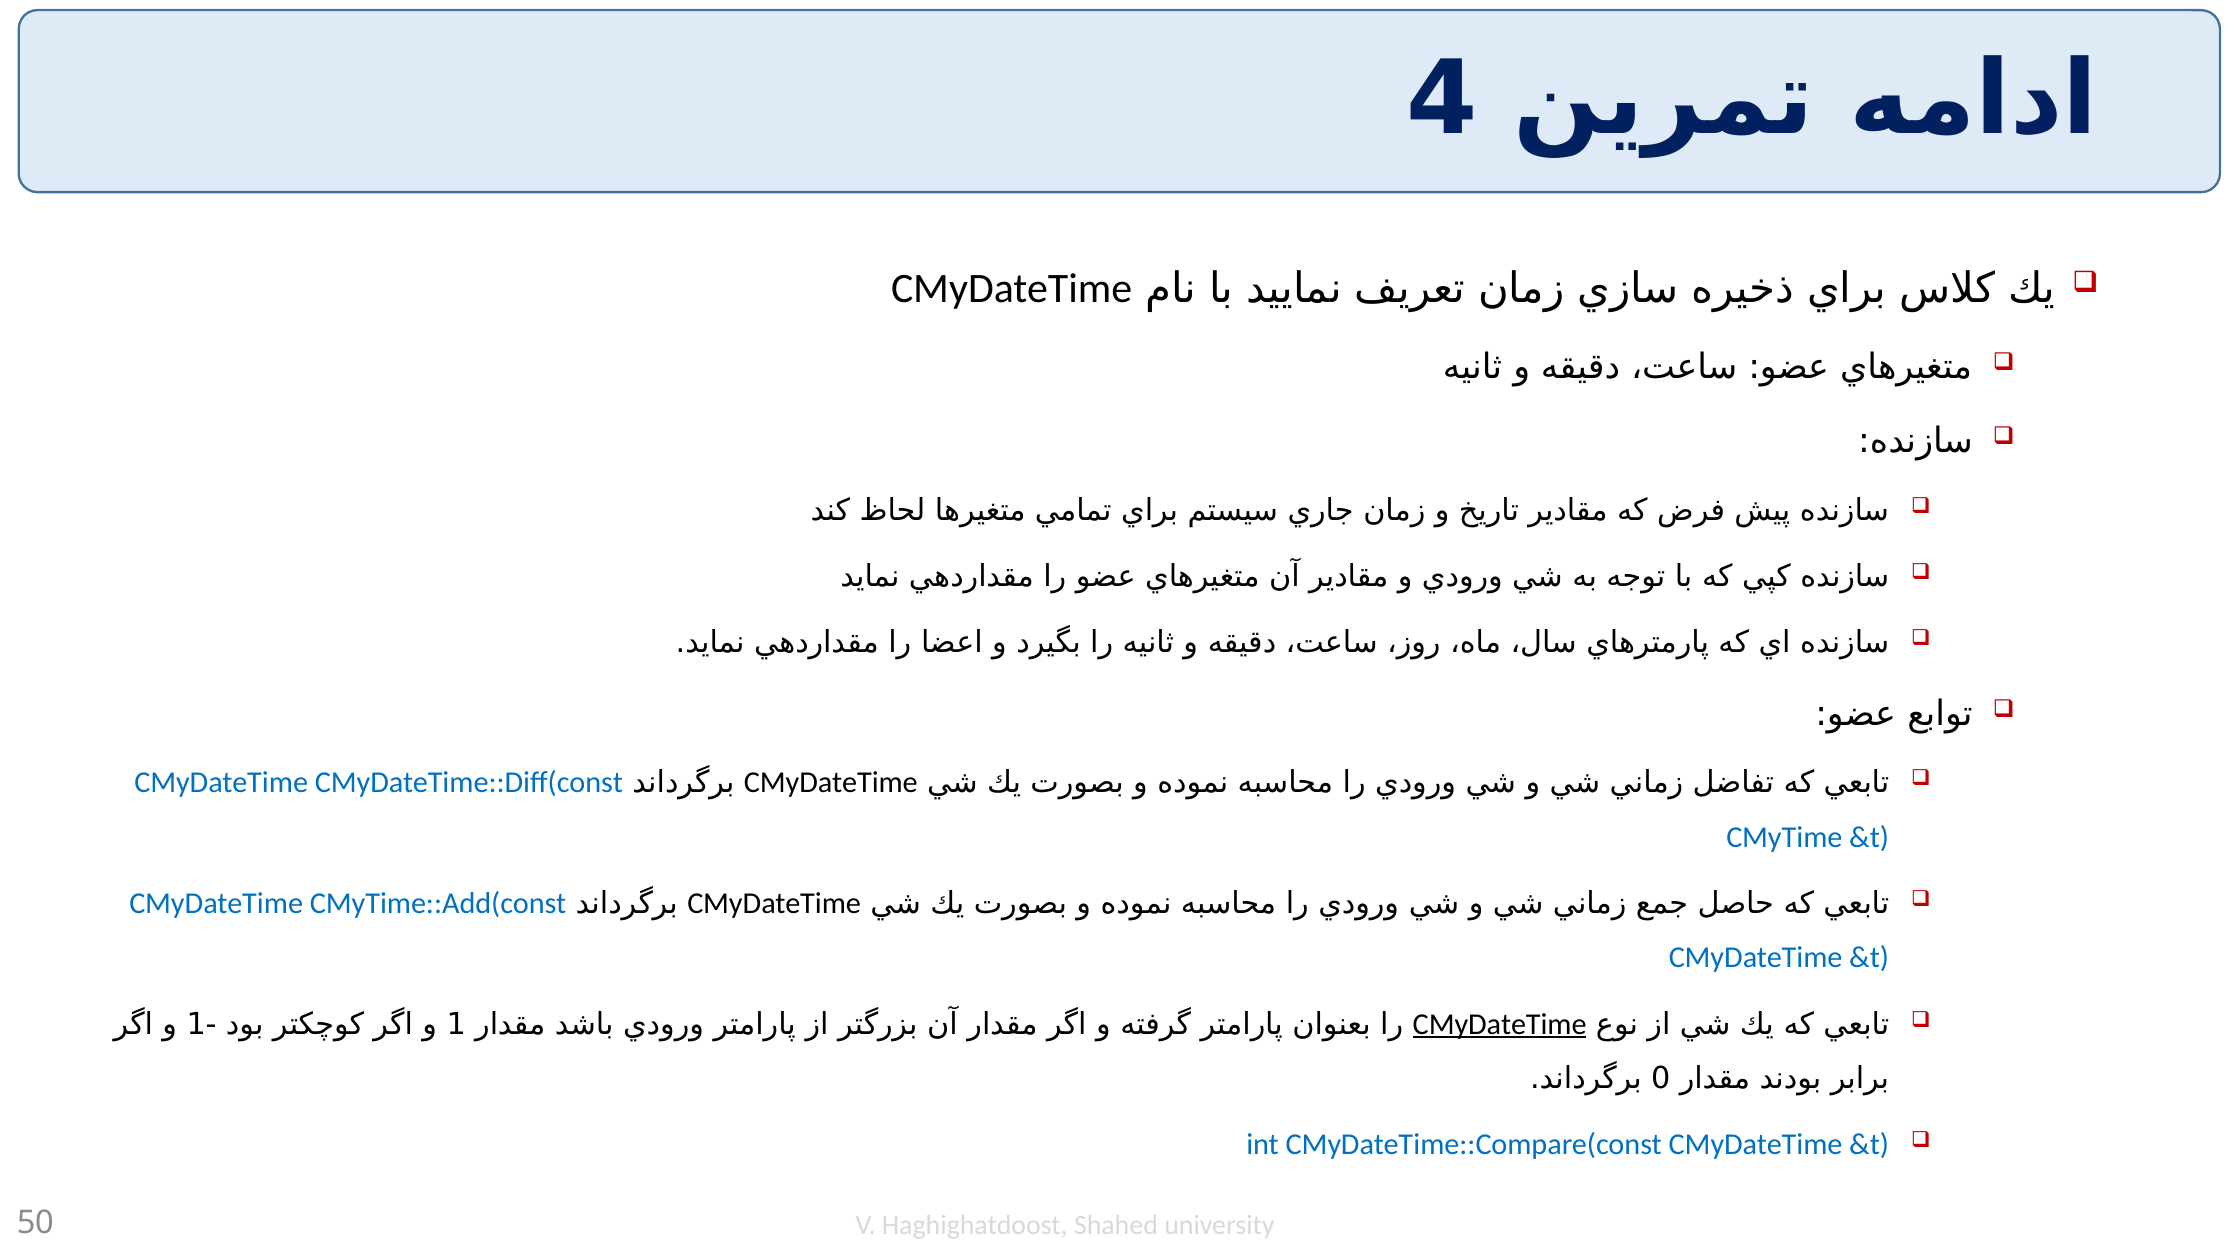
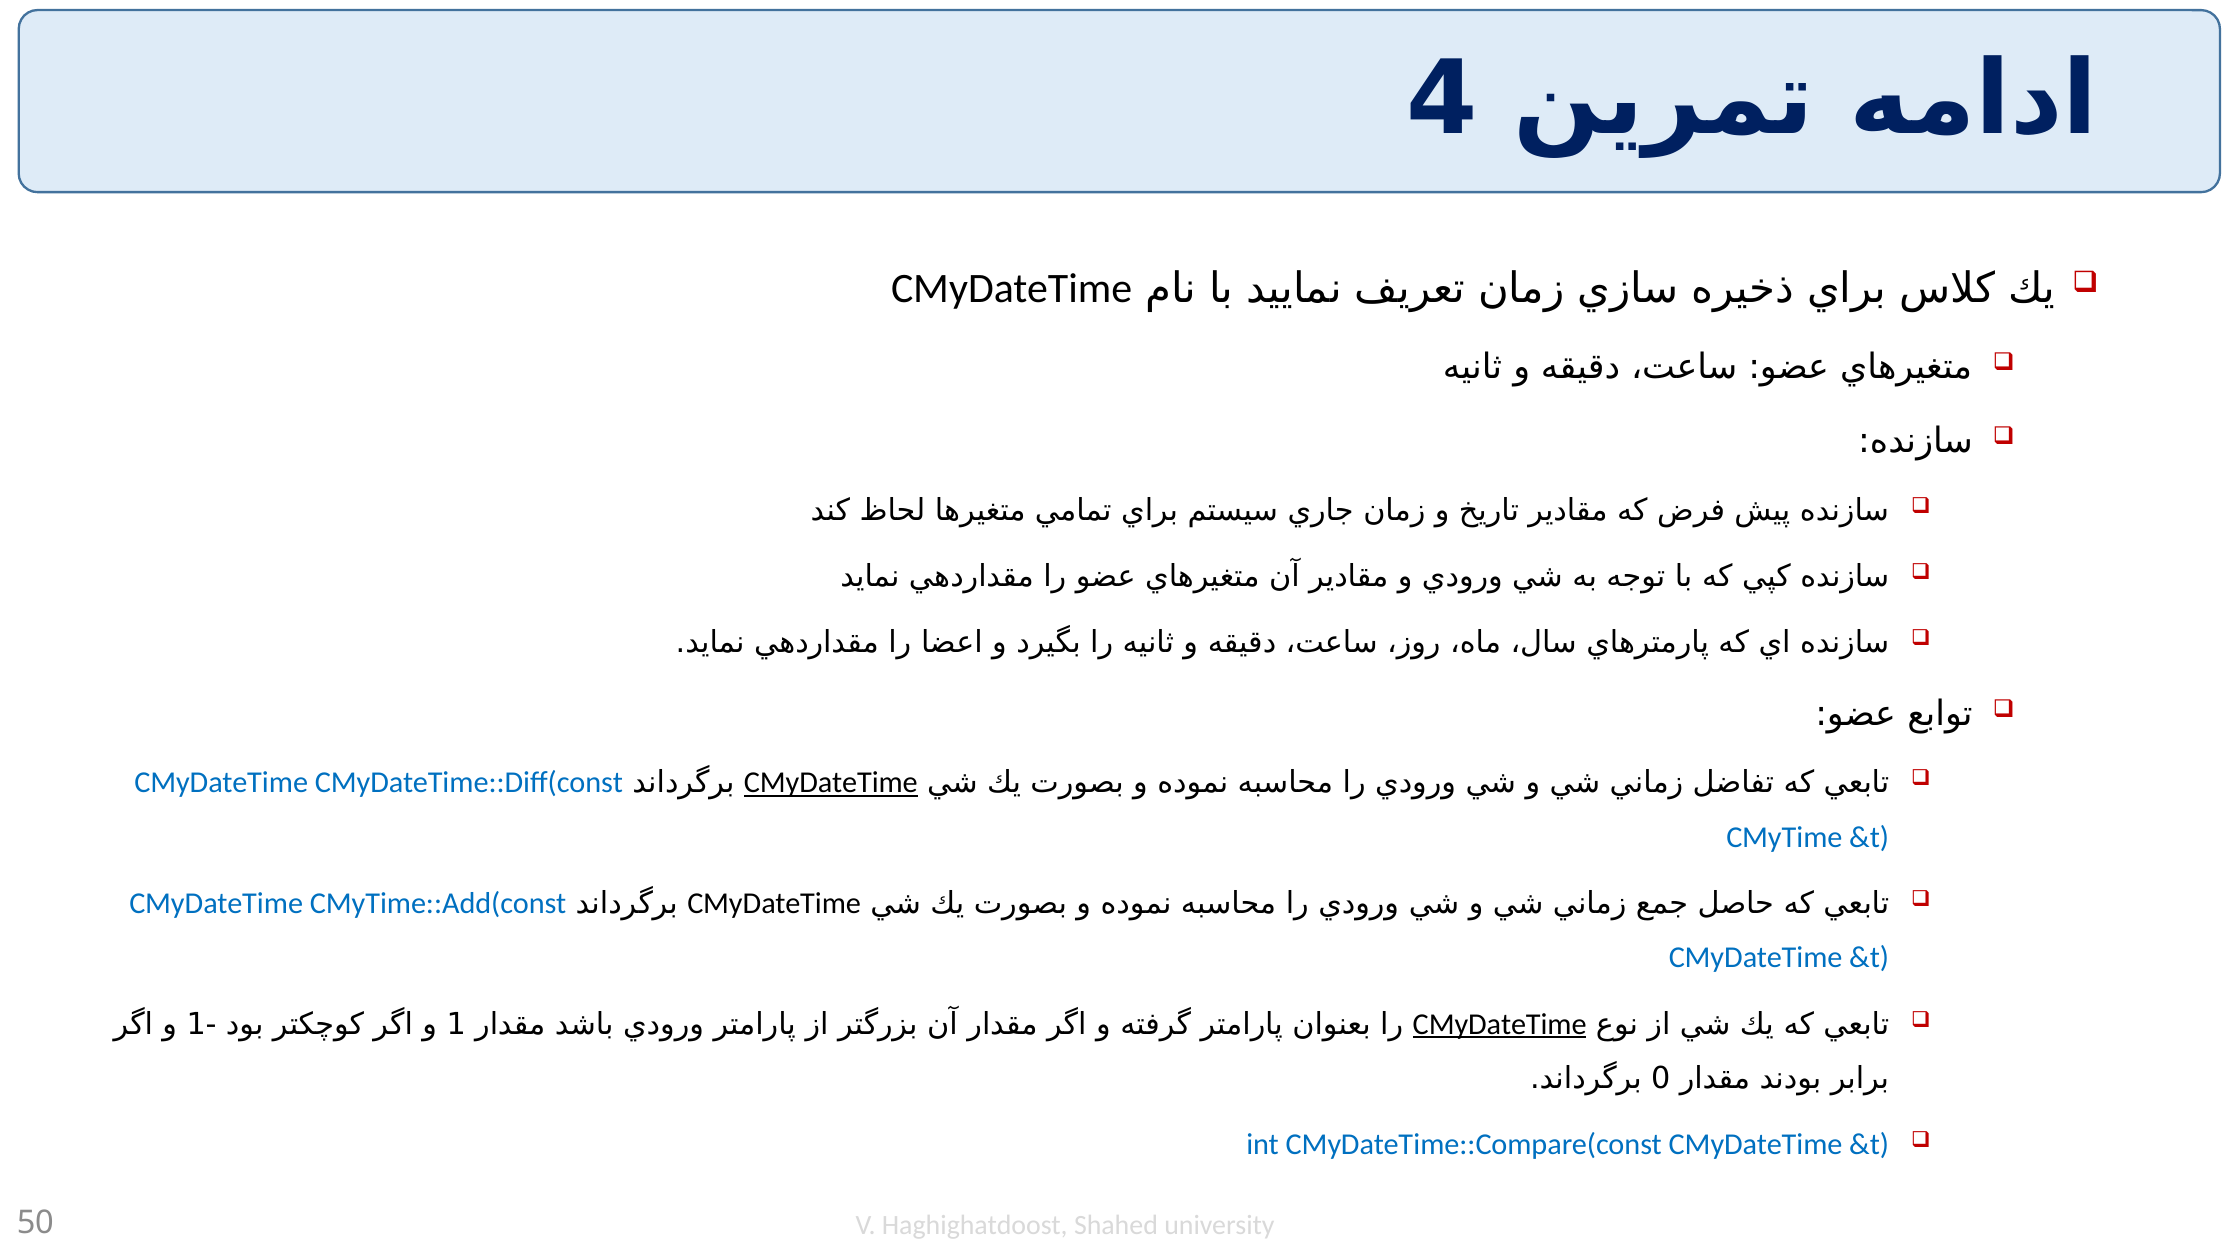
CMyDateTime at (831, 783) underline: none -> present
